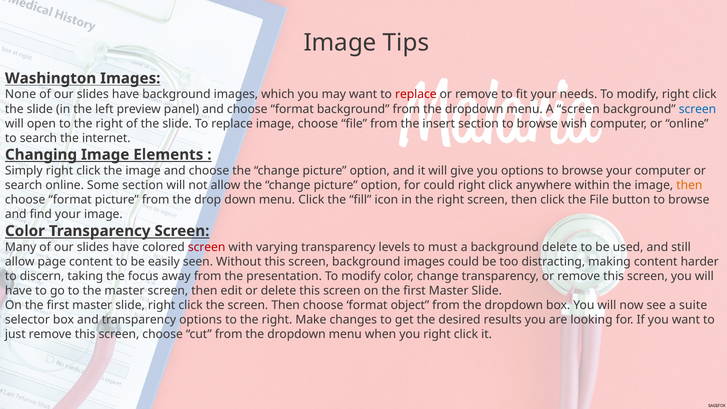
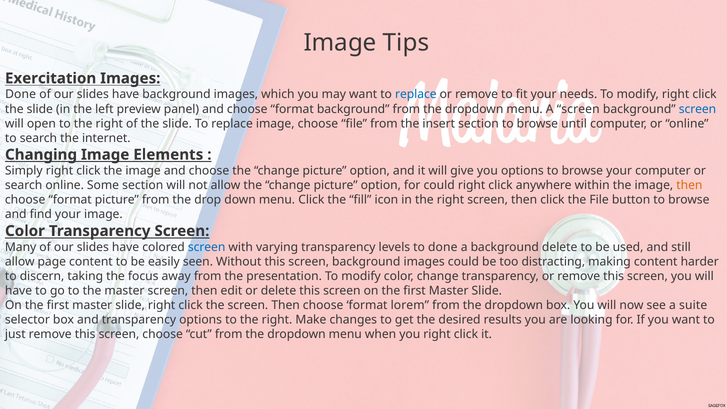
Washington: Washington -> Exercitation
None at (21, 94): None -> Done
replace at (416, 94) colour: red -> blue
wish: wish -> until
screen at (207, 247) colour: red -> blue
to must: must -> done
object: object -> lorem
